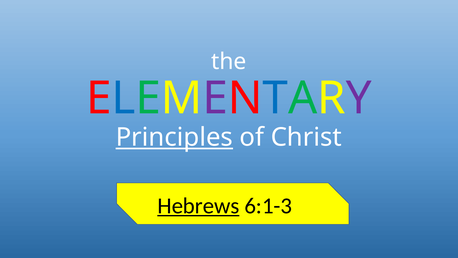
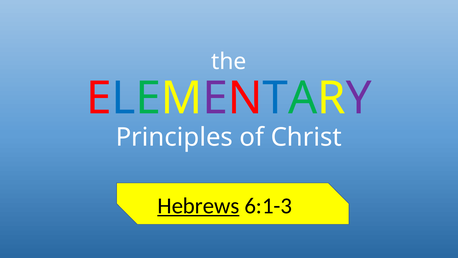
Principles underline: present -> none
